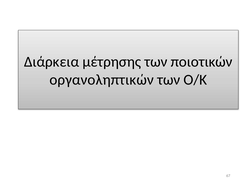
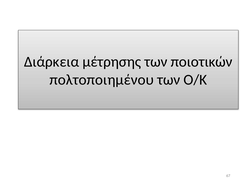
οργανοληπτικών: οργανοληπτικών -> πολτοποιημένου
